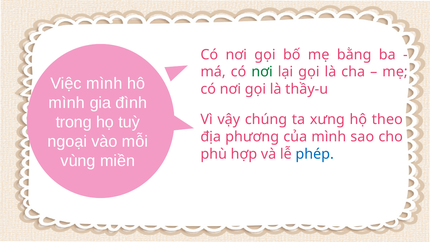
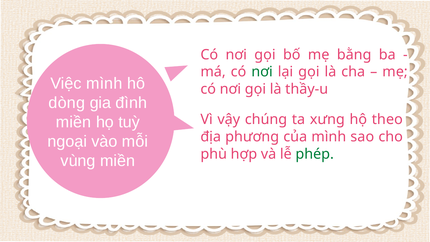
mình at (67, 103): mình -> dòng
trong at (74, 122): trong -> miền
phép colour: blue -> green
